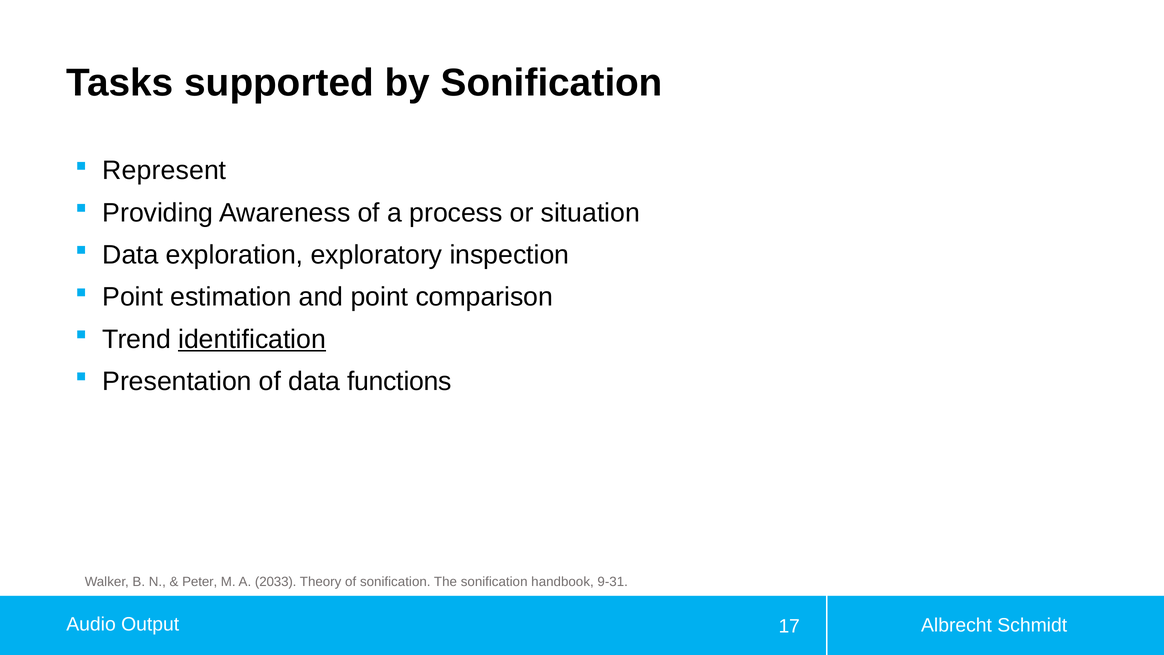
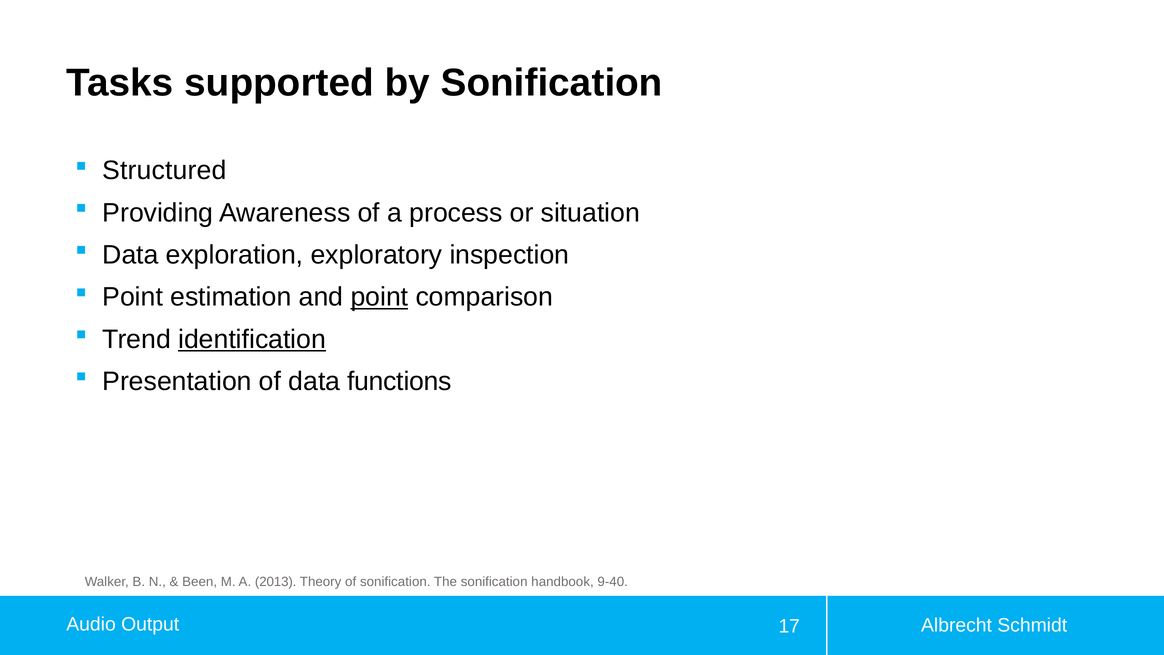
Represent: Represent -> Structured
point at (379, 297) underline: none -> present
Peter: Peter -> Been
2033: 2033 -> 2013
9-31: 9-31 -> 9-40
